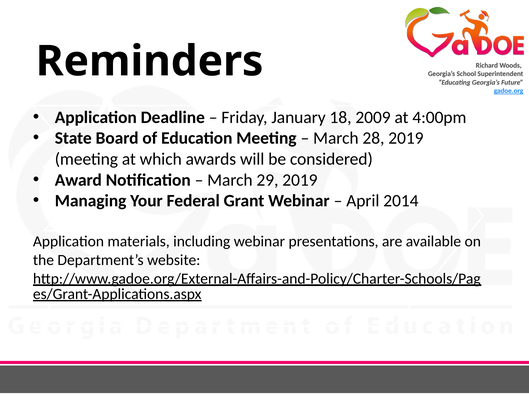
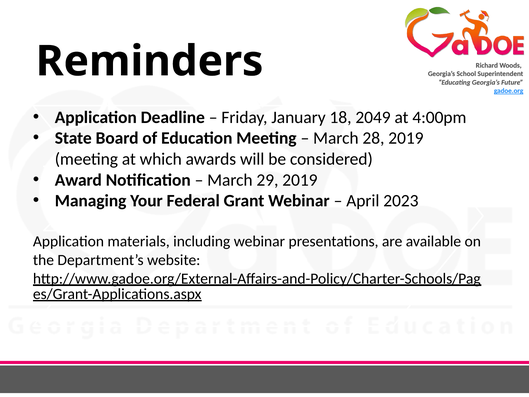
2009: 2009 -> 2049
2014: 2014 -> 2023
